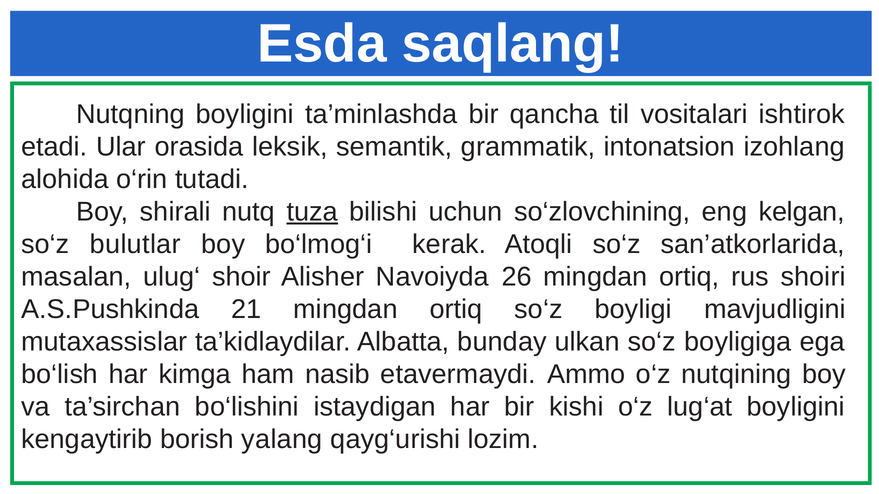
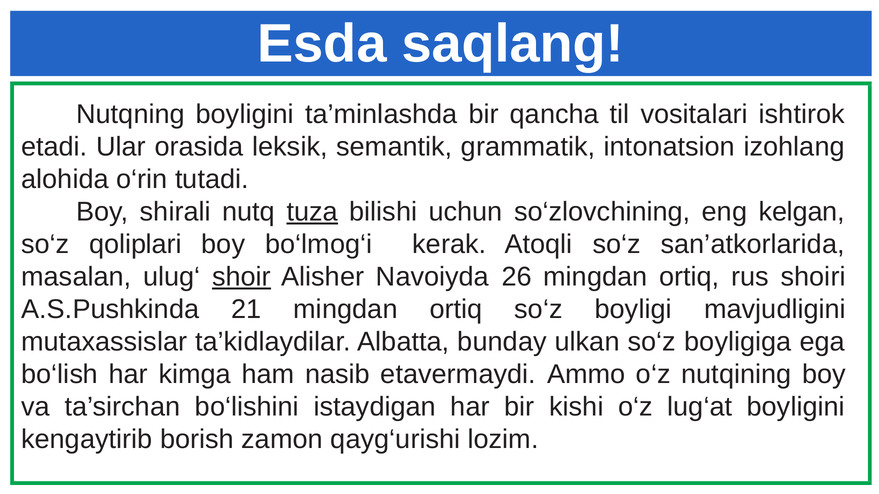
bulutlar: bulutlar -> qoliplari
shoir underline: none -> present
yalang: yalang -> zamon
